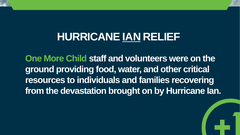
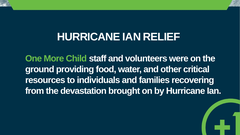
IAN at (132, 37) underline: present -> none
